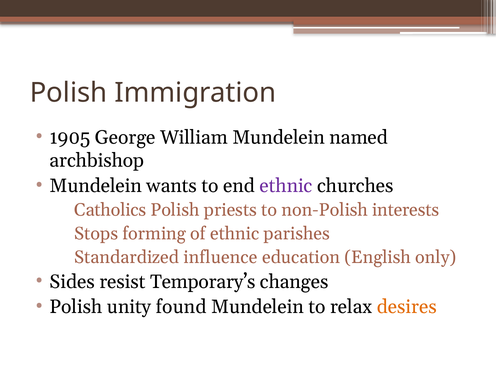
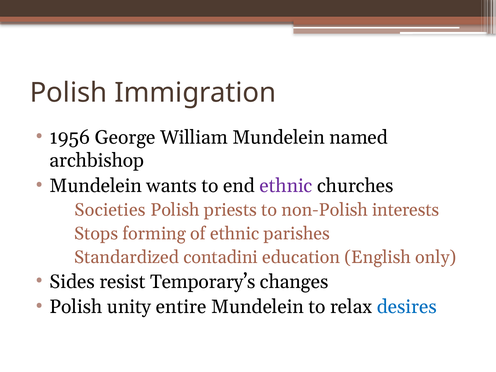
1905: 1905 -> 1956
Catholics: Catholics -> Societies
influence: influence -> contadini
found: found -> entire
desires colour: orange -> blue
